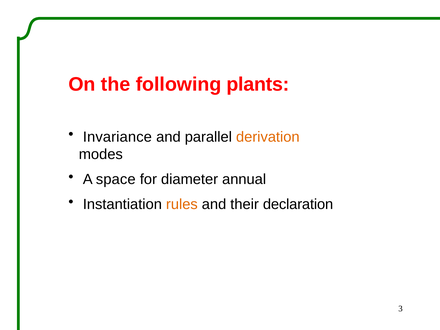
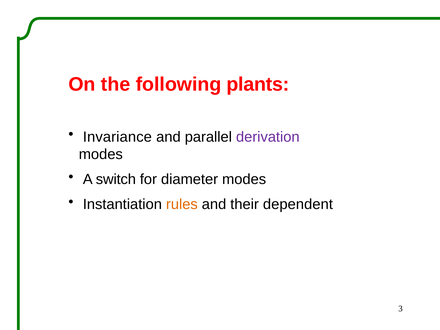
derivation colour: orange -> purple
space: space -> switch
diameter annual: annual -> modes
declaration: declaration -> dependent
